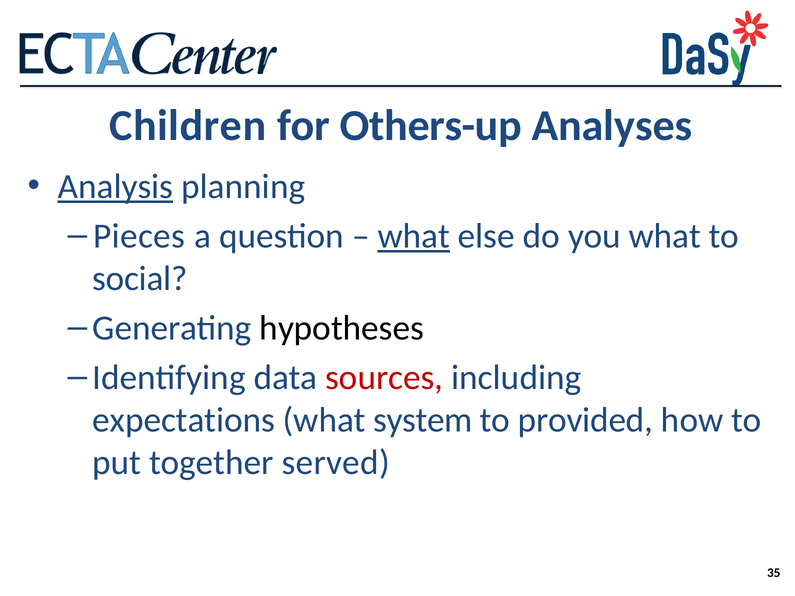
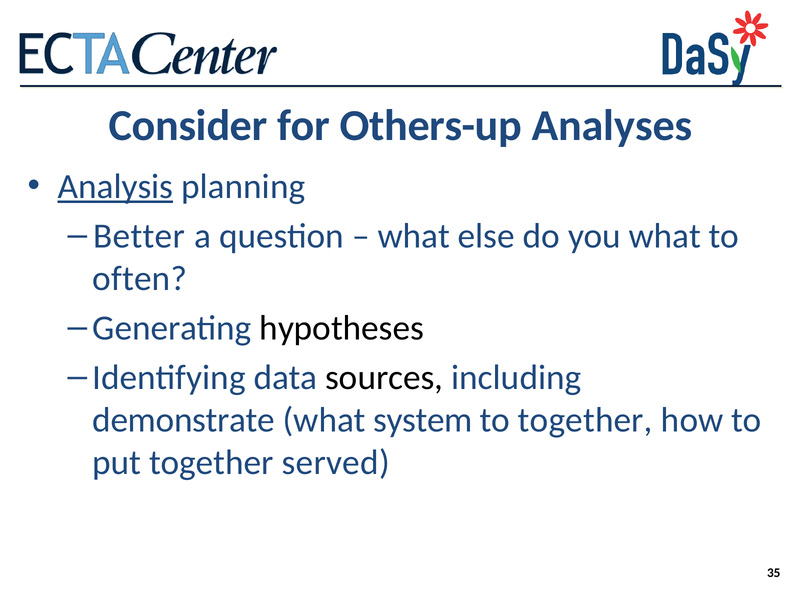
Children: Children -> Consider
Pieces: Pieces -> Better
what at (414, 236) underline: present -> none
social: social -> often
sources colour: red -> black
expectations: expectations -> demonstrate
to provided: provided -> together
